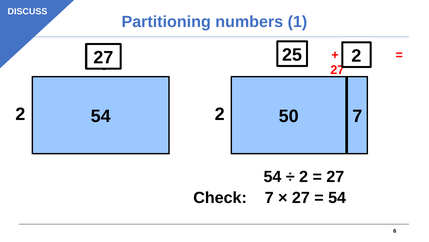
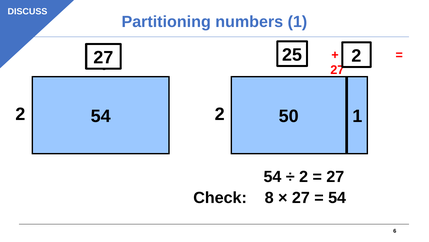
2 7: 7 -> 1
Check 7: 7 -> 8
